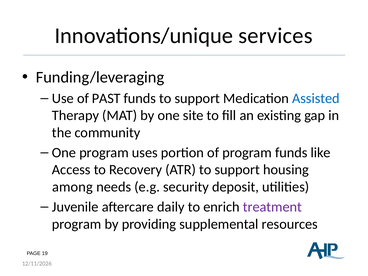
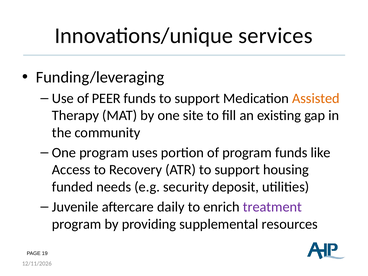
PAST: PAST -> PEER
Assisted colour: blue -> orange
among: among -> funded
